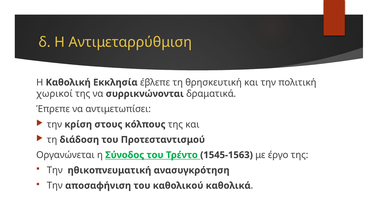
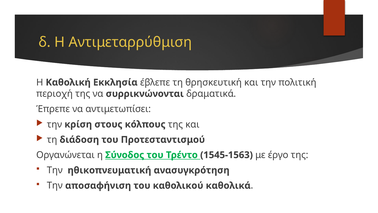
χωρικοί: χωρικοί -> περιοχή
